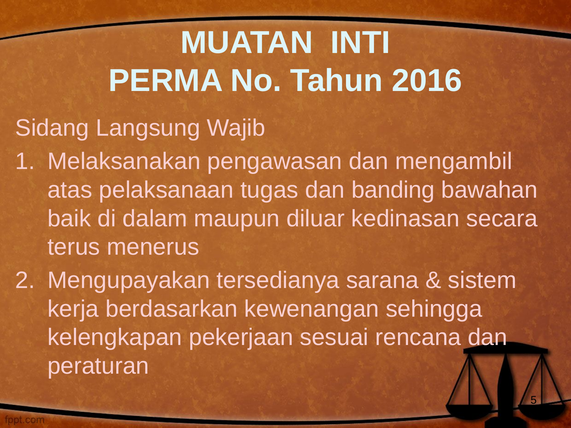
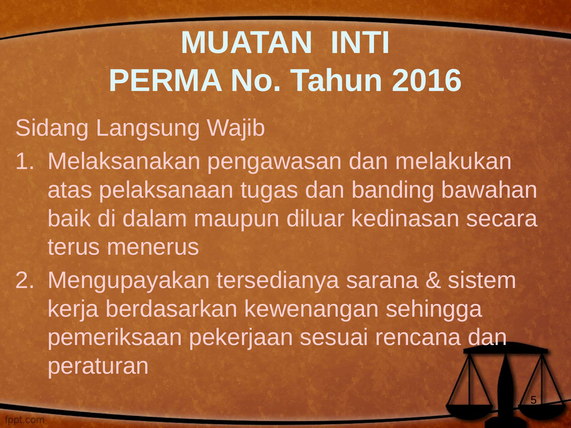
mengambil: mengambil -> melakukan
kelengkapan: kelengkapan -> pemeriksaan
